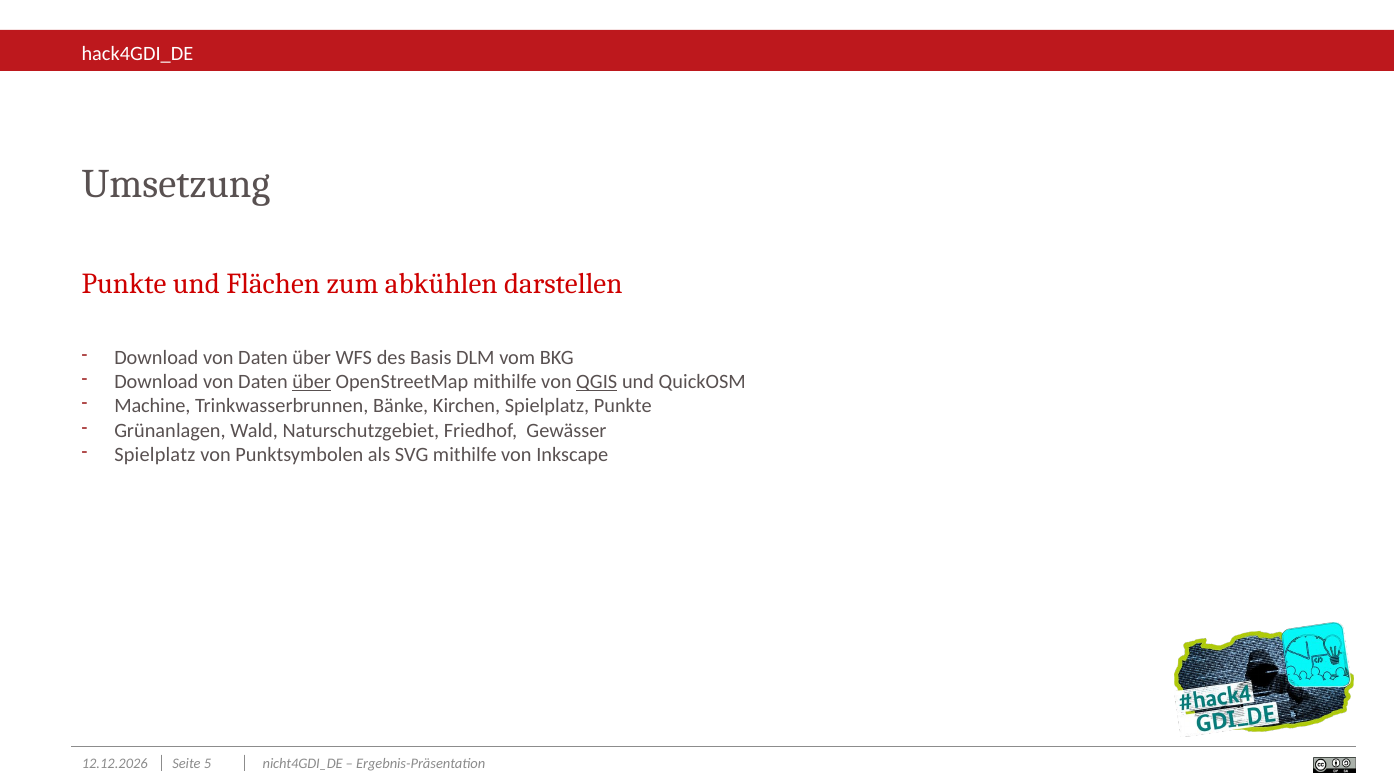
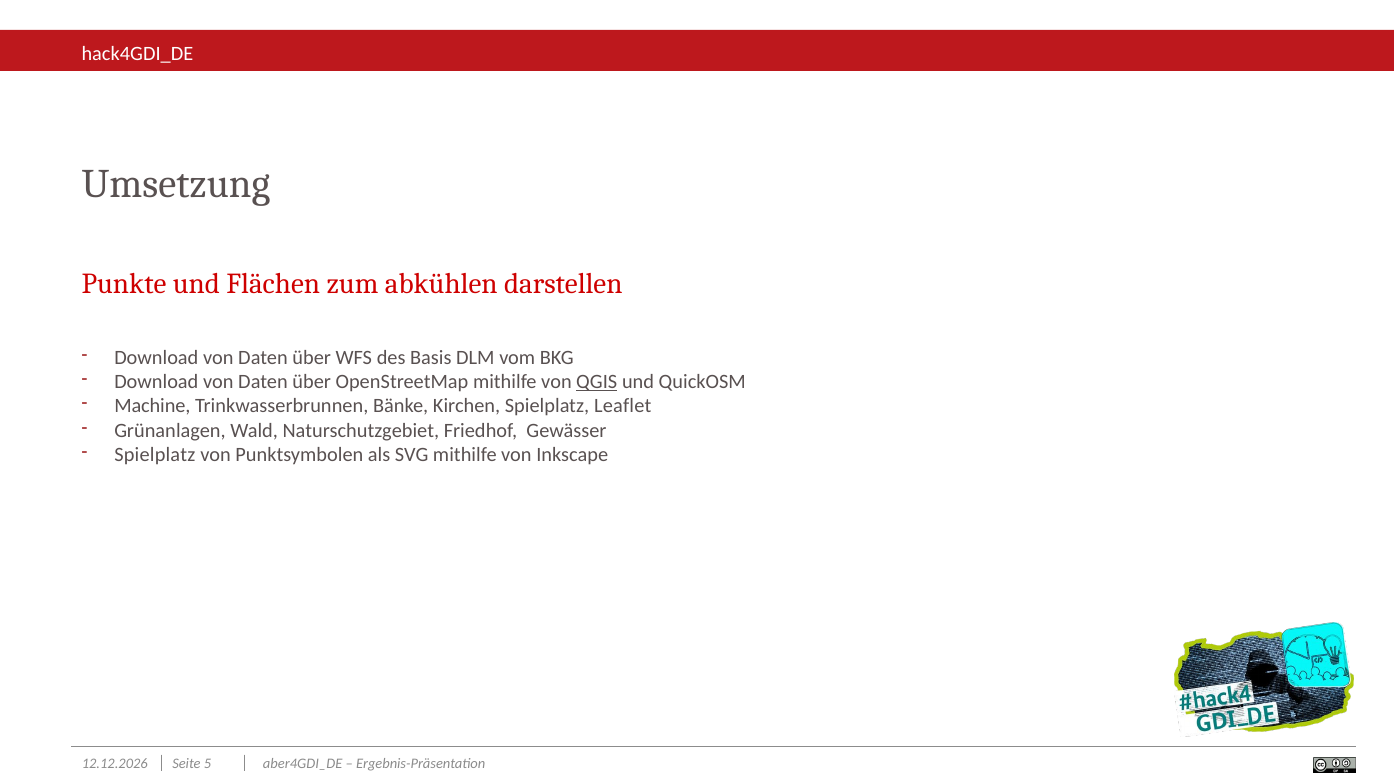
über at (312, 382) underline: present -> none
Spielplatz Punkte: Punkte -> Leaflet
nicht4GDI_DE: nicht4GDI_DE -> aber4GDI_DE
